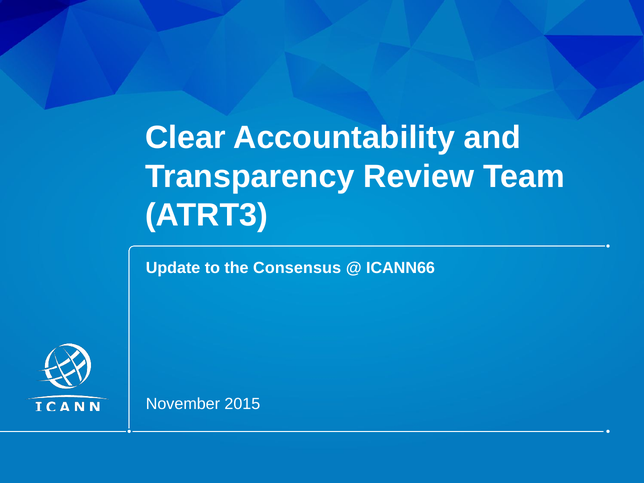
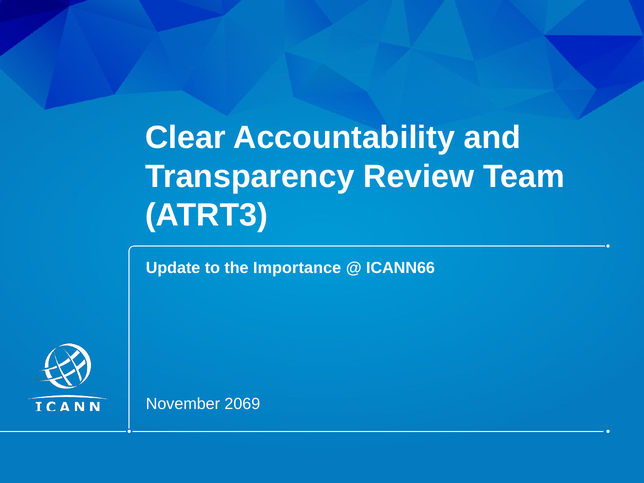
Consensus: Consensus -> Importance
2015: 2015 -> 2069
